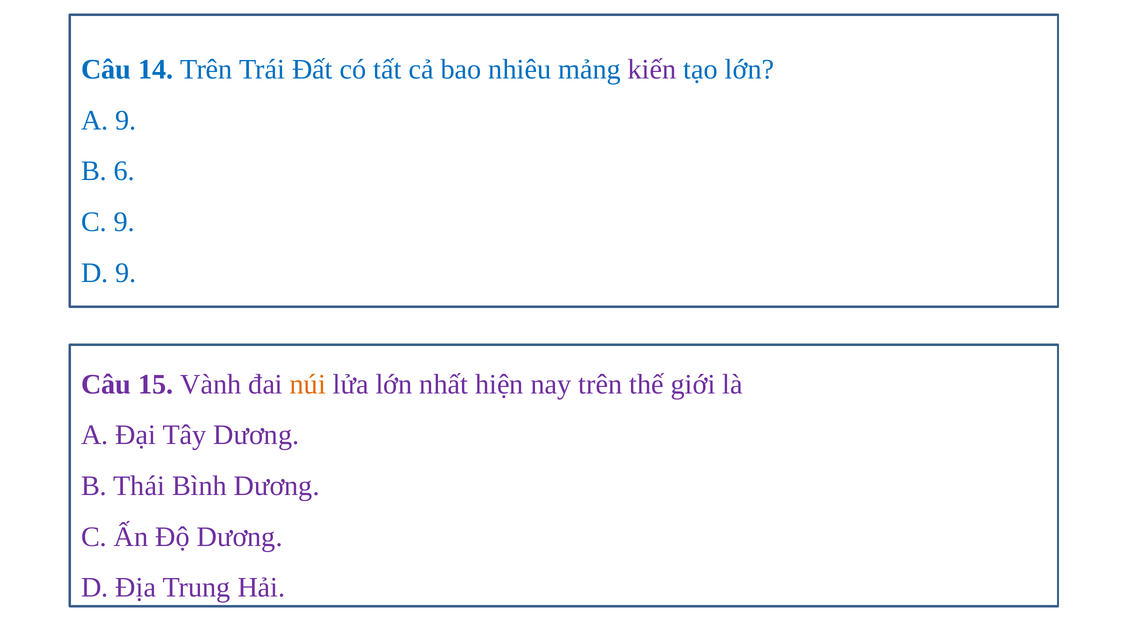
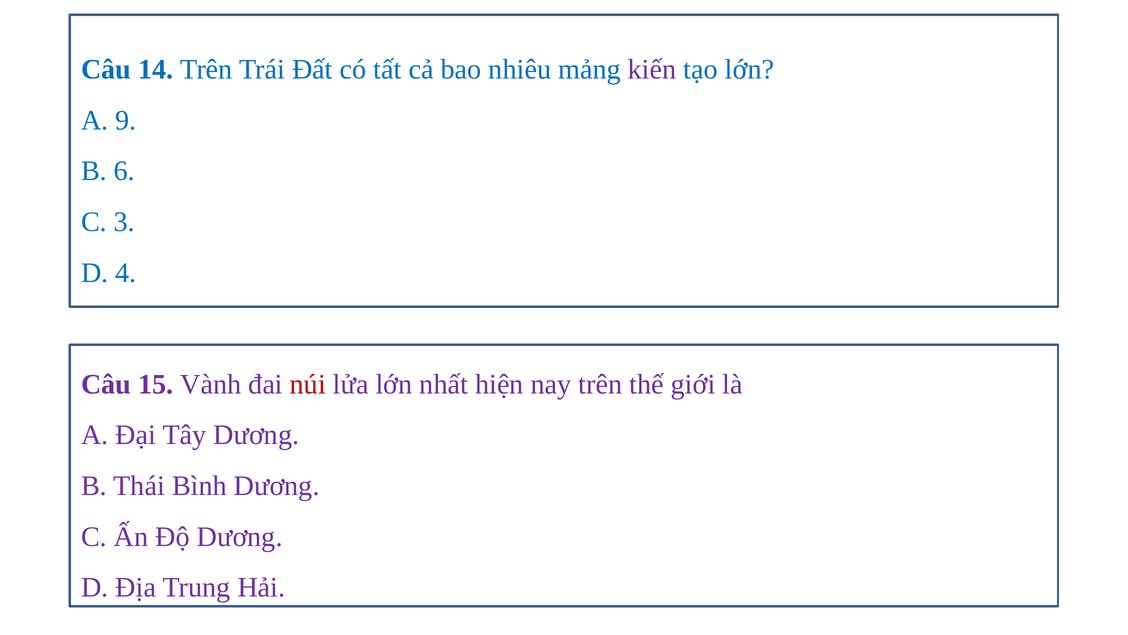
C 9: 9 -> 3
D 9: 9 -> 4
núi colour: orange -> red
